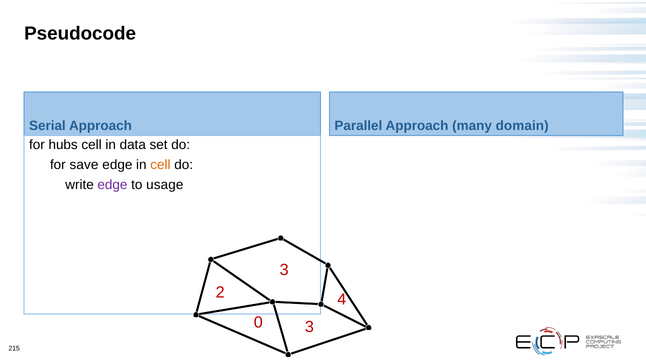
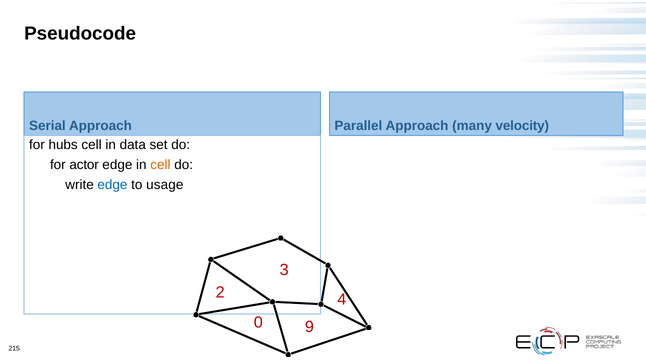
domain: domain -> velocity
save: save -> actor
edge at (112, 185) colour: purple -> blue
0 3: 3 -> 9
